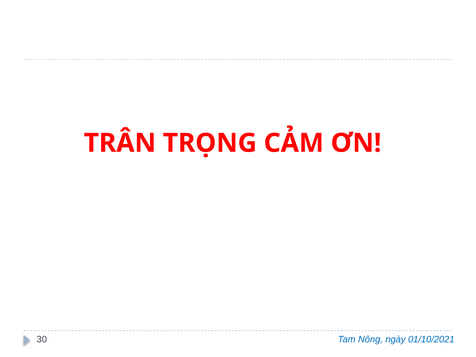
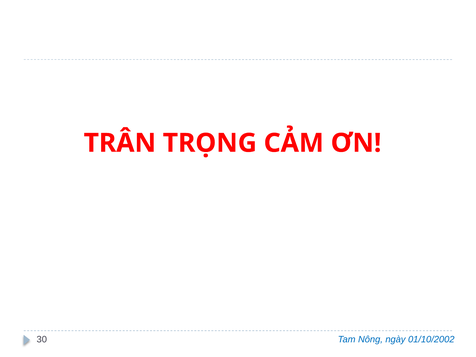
01/10/2021: 01/10/2021 -> 01/10/2002
